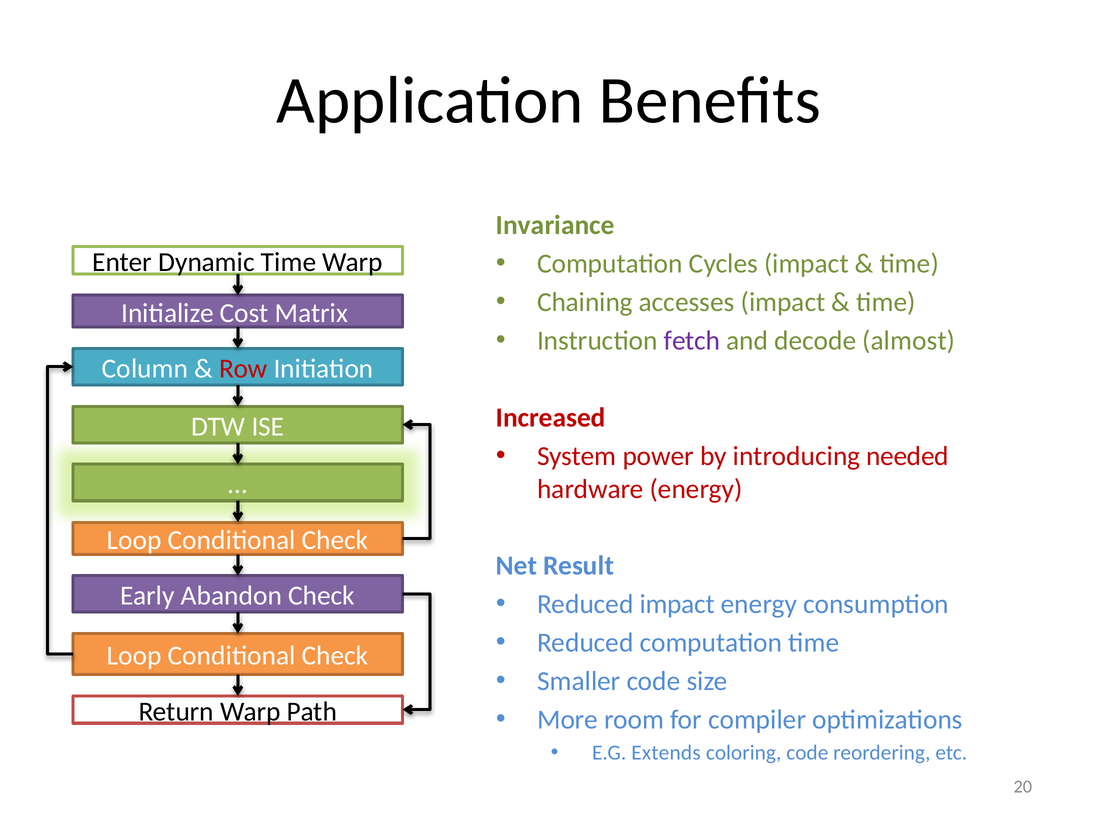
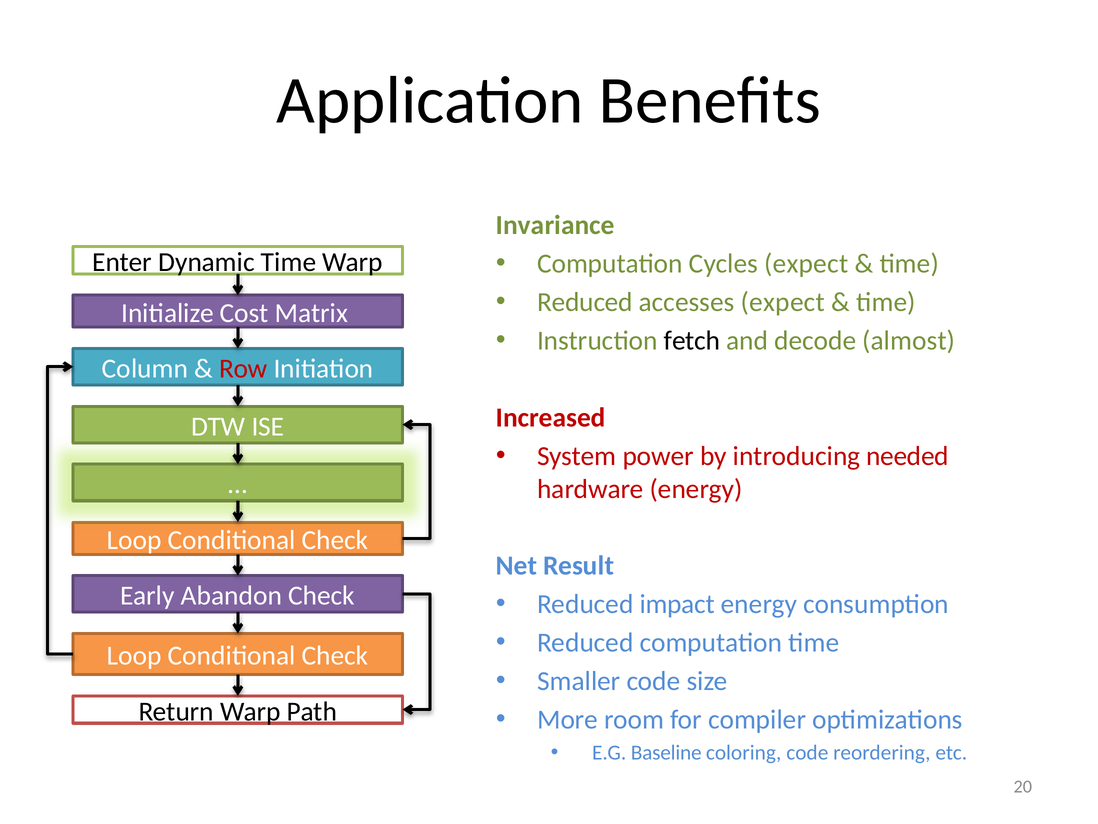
Cycles impact: impact -> expect
Chaining at (585, 302): Chaining -> Reduced
accesses impact: impact -> expect
fetch colour: purple -> black
Extends: Extends -> Baseline
